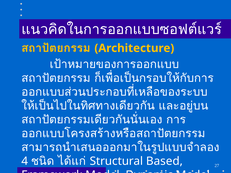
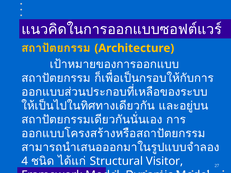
Based: Based -> Visitor
